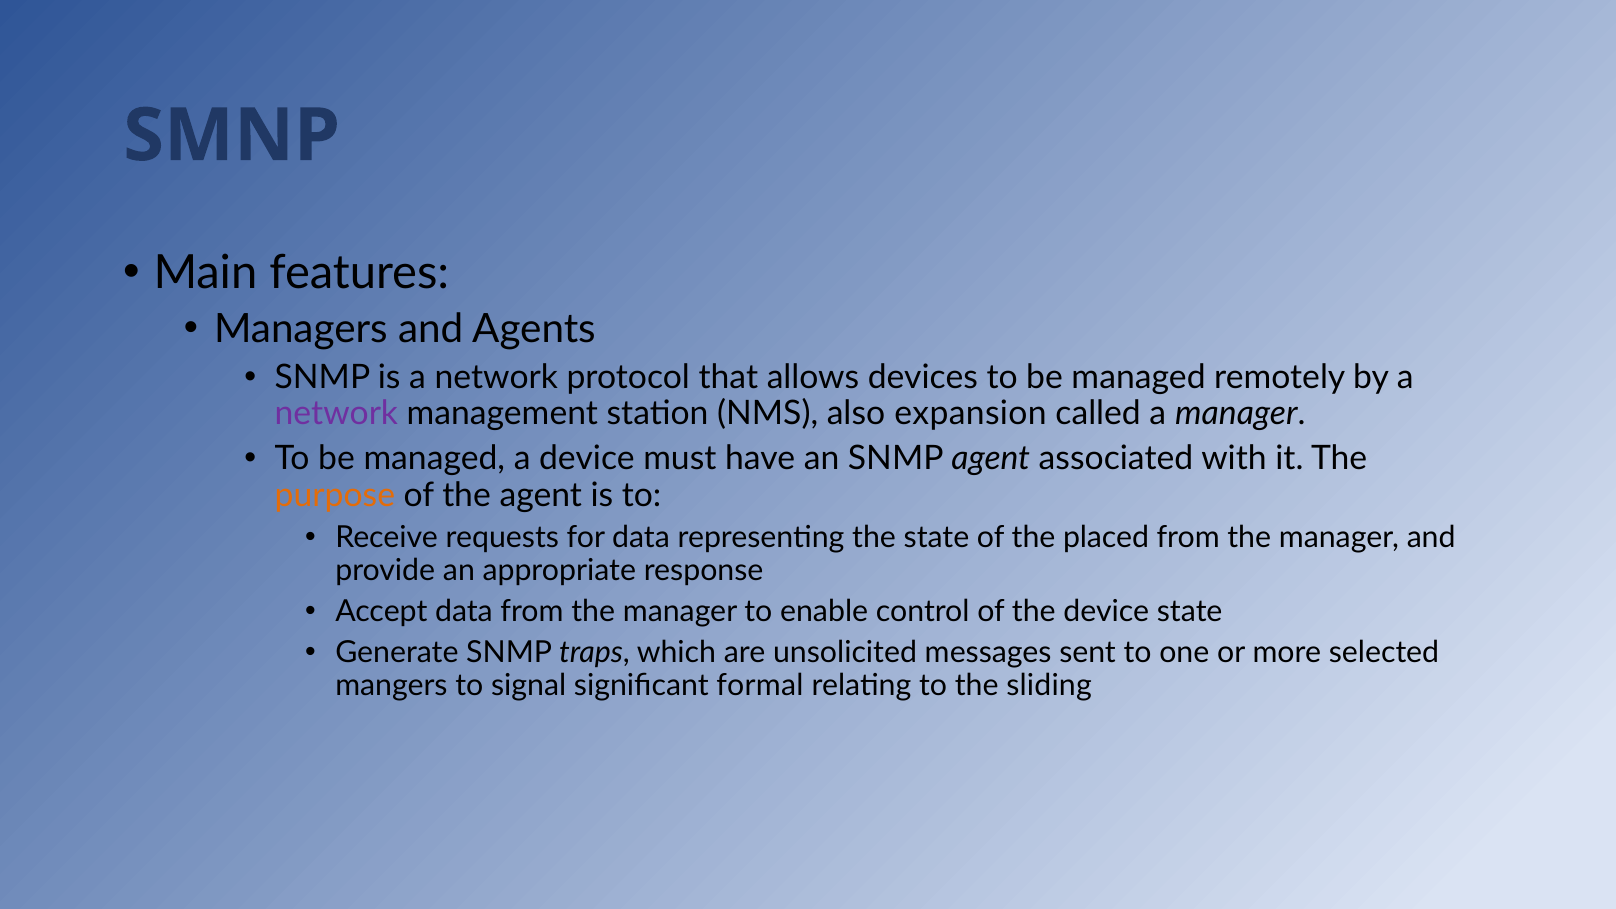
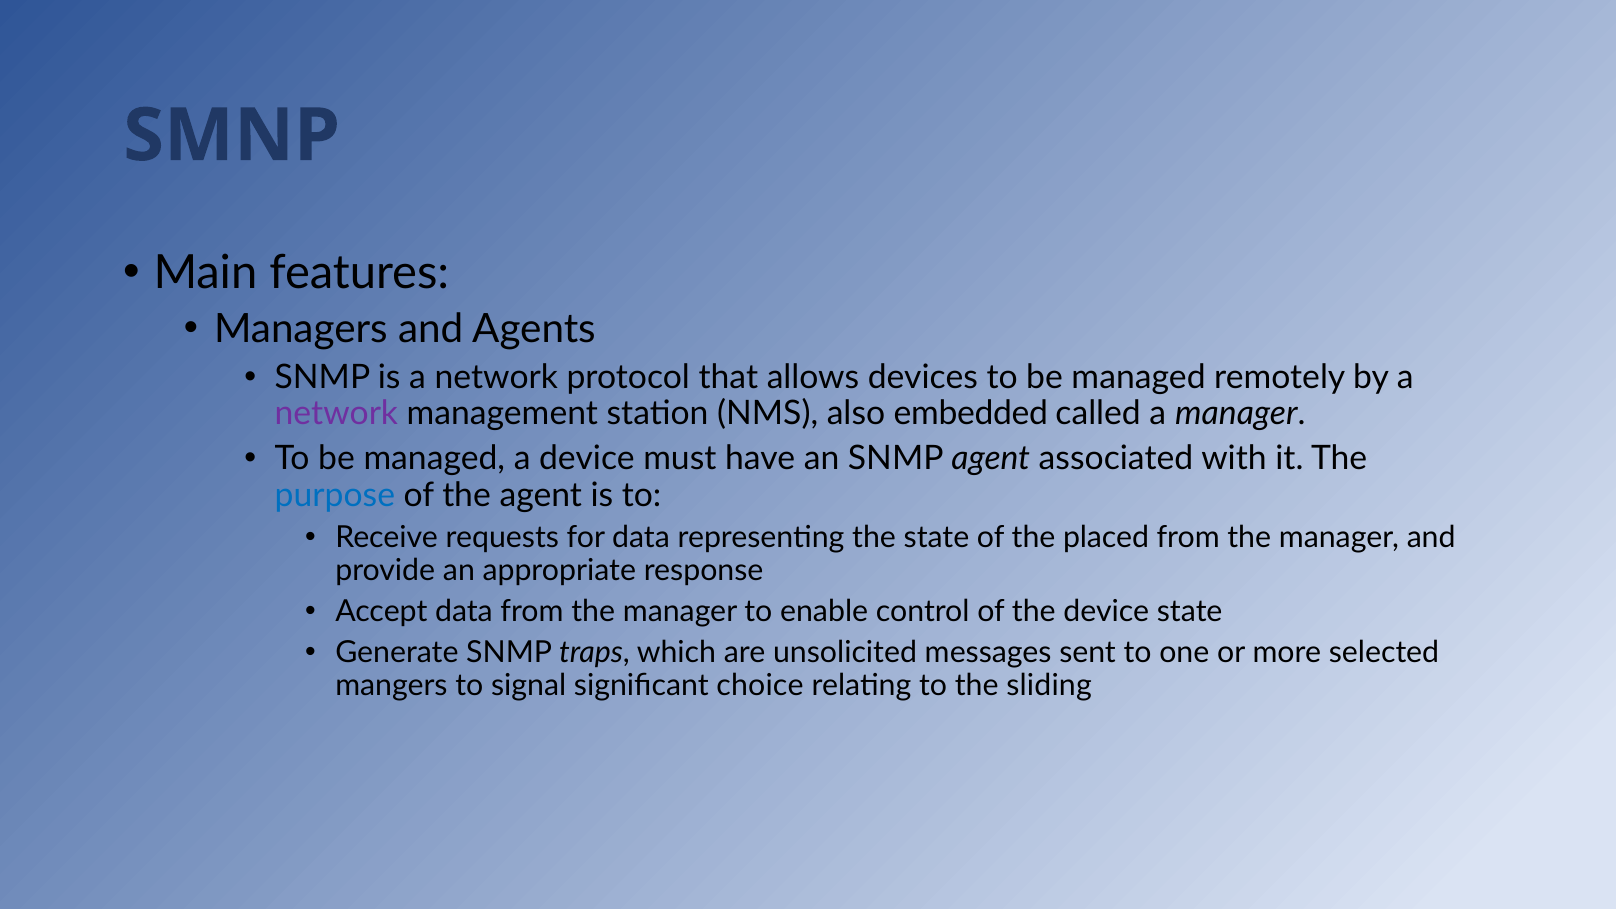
expansion: expansion -> embedded
purpose colour: orange -> blue
formal: formal -> choice
